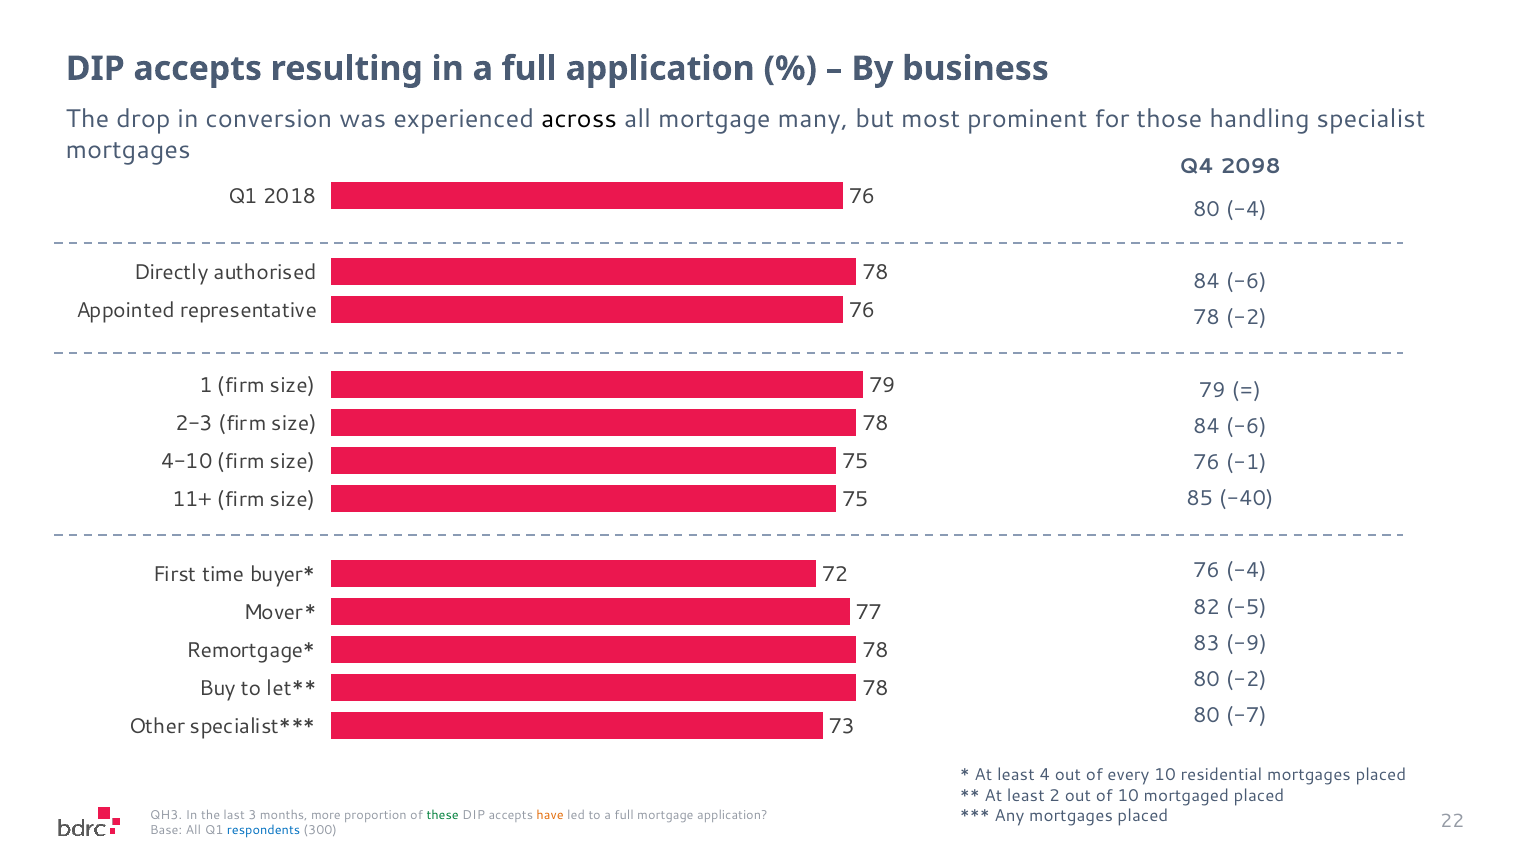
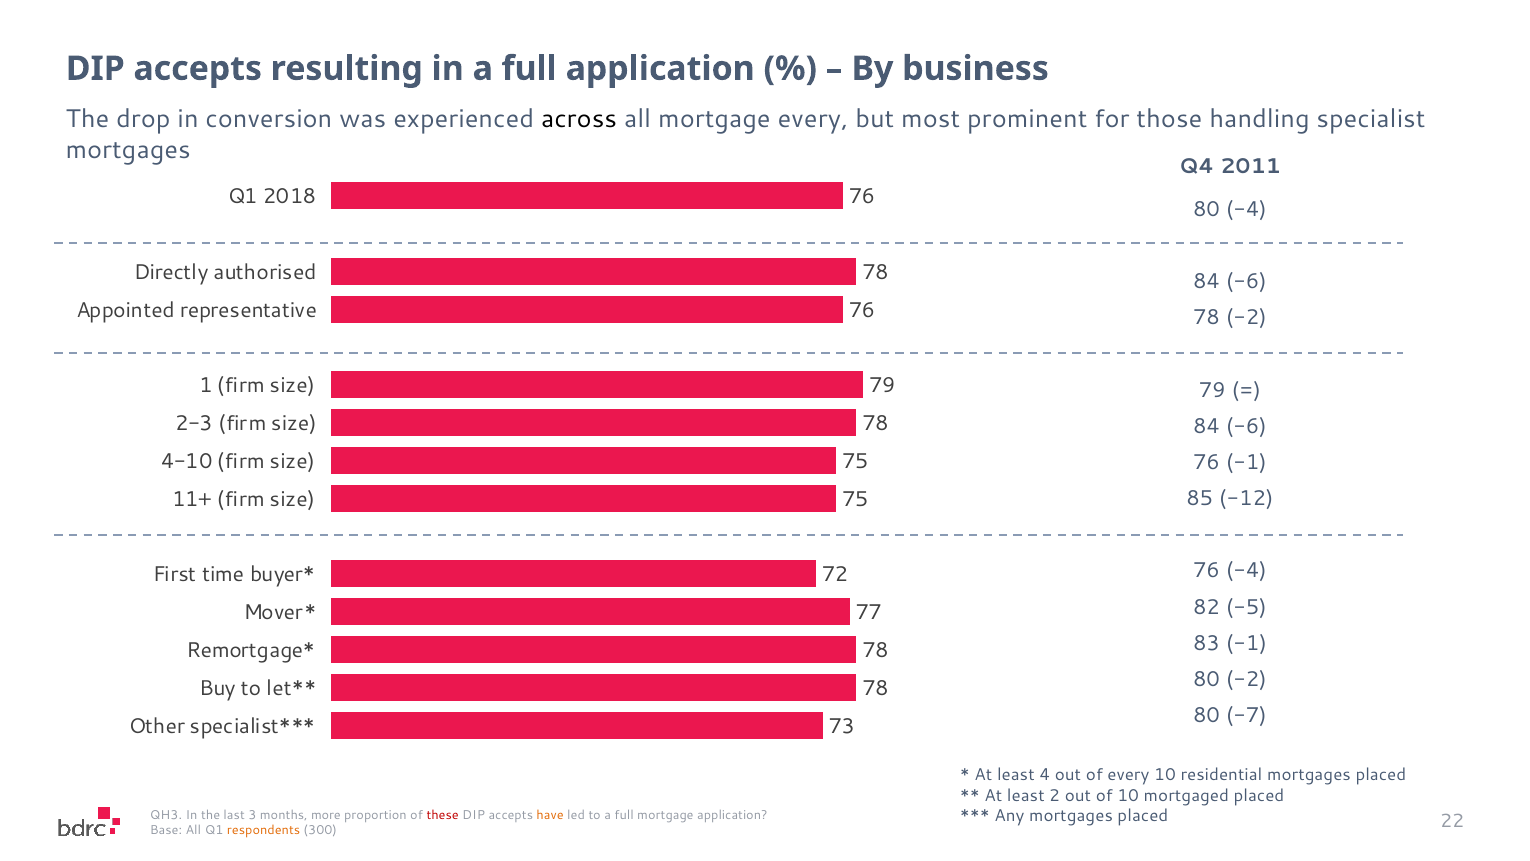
mortgage many: many -> every
2098: 2098 -> 2011
-40: -40 -> -12
83 -9: -9 -> -1
these colour: green -> red
respondents colour: blue -> orange
